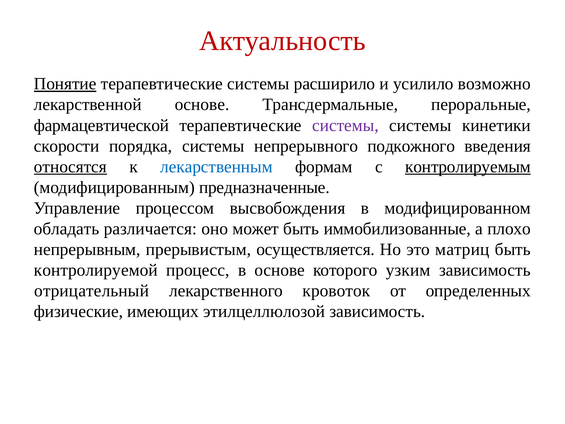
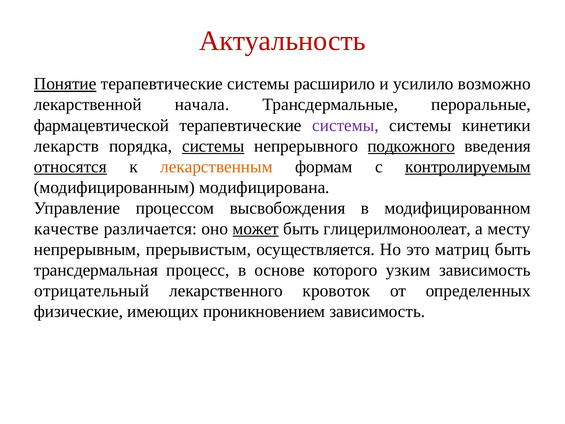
лекарственной основе: основе -> начала
скорости: скорости -> лекарств
системы at (213, 146) underline: none -> present
подкожного underline: none -> present
лекарственным colour: blue -> orange
предназначенные: предназначенные -> модифицирована
обладать: обладать -> качестве
может underline: none -> present
иммобилизованные: иммобилизованные -> глицерилмоноолеат
плохо: плохо -> месту
контролируемой: контролируемой -> трансдермальная
этилцеллюлозой: этилцеллюлозой -> проникновением
